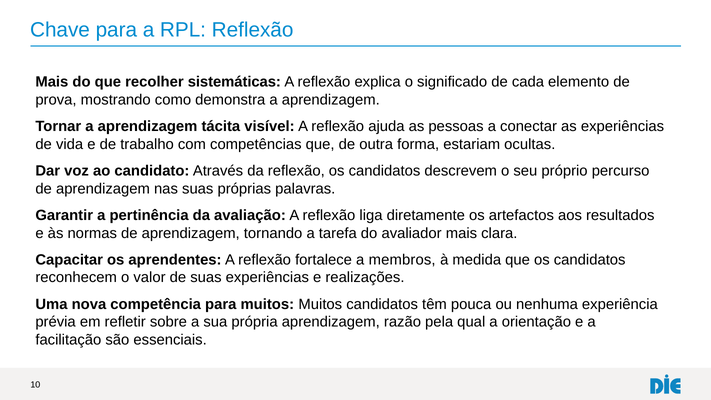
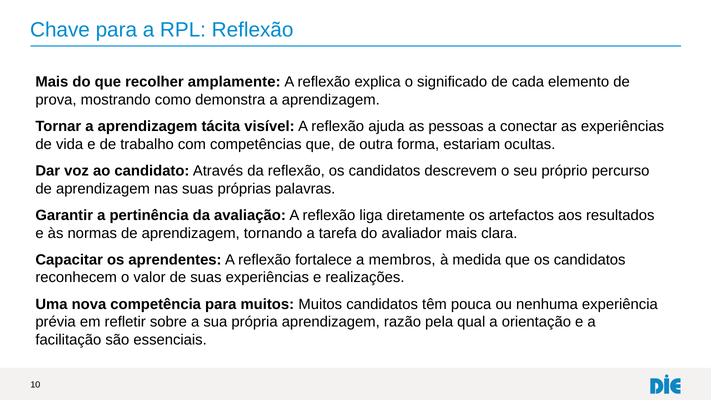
sistemáticas: sistemáticas -> amplamente
